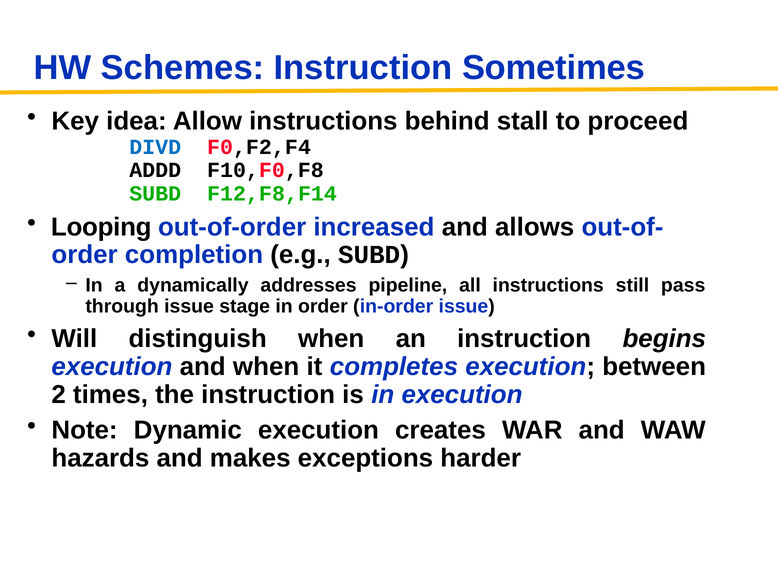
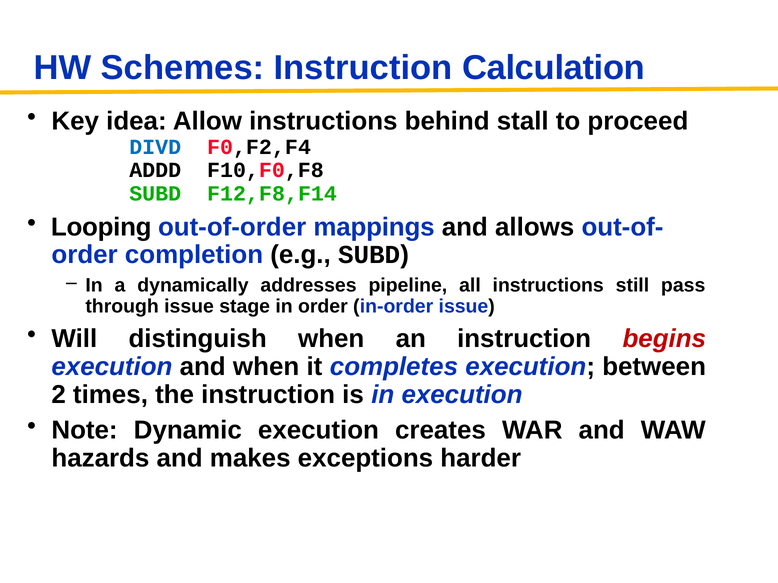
Sometimes: Sometimes -> Calculation
increased: increased -> mappings
begins colour: black -> red
